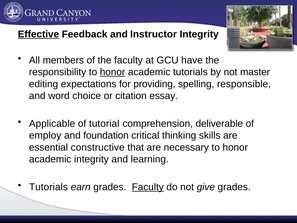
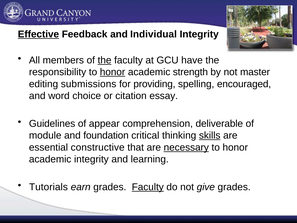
Instructor: Instructor -> Individual
the at (105, 60) underline: none -> present
academic tutorials: tutorials -> strength
expectations: expectations -> submissions
responsible: responsible -> encouraged
Applicable: Applicable -> Guidelines
tutorial: tutorial -> appear
employ: employ -> module
skills underline: none -> present
necessary underline: none -> present
